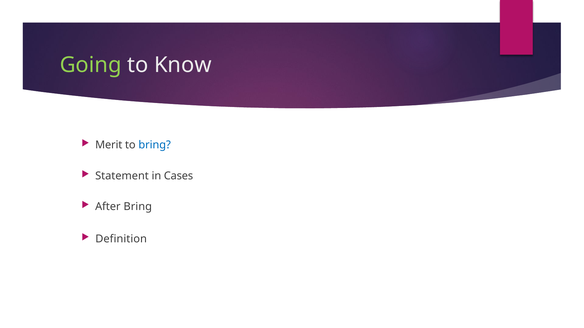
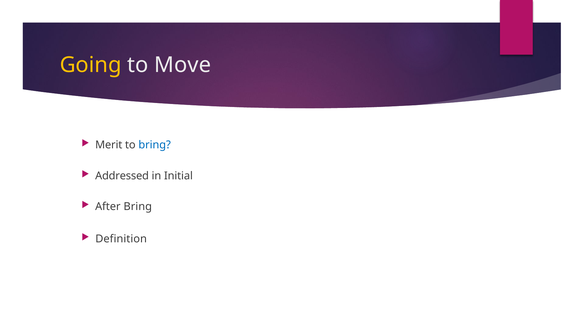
Going colour: light green -> yellow
Know: Know -> Move
Statement: Statement -> Addressed
Cases: Cases -> Initial
